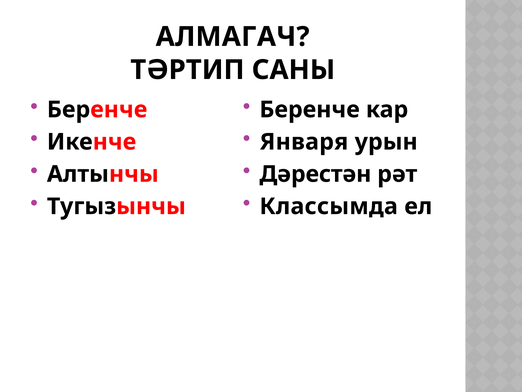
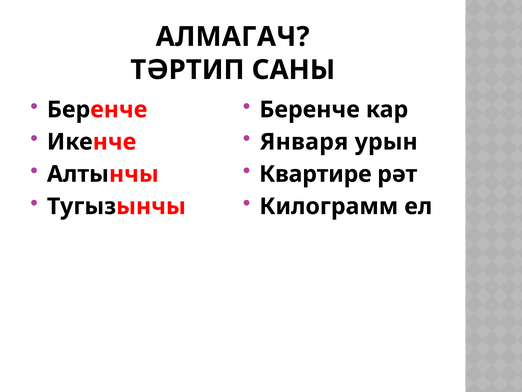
Дәрестән: Дәрестән -> Квартире
Классымда: Классымда -> Килограмм
